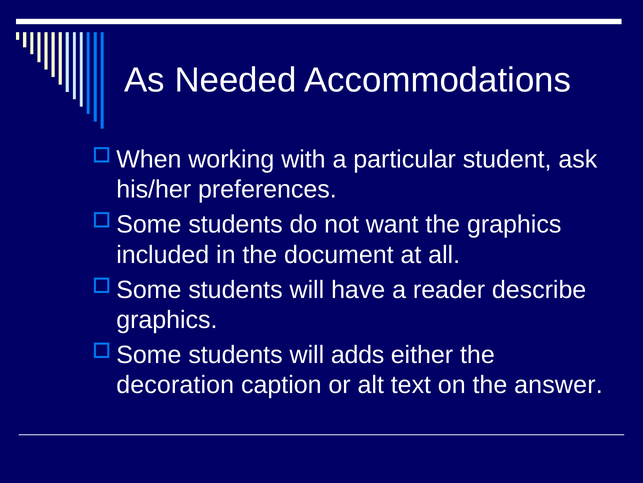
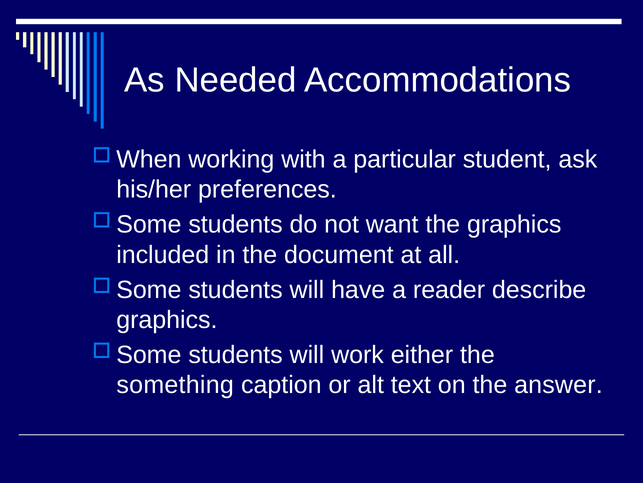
adds: adds -> work
decoration: decoration -> something
